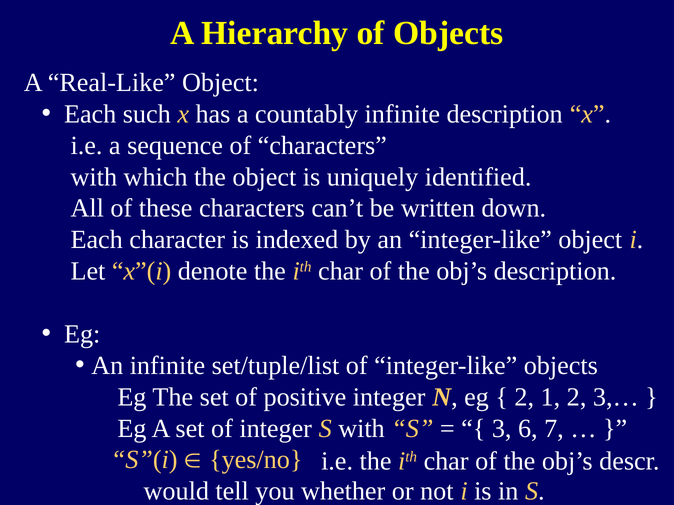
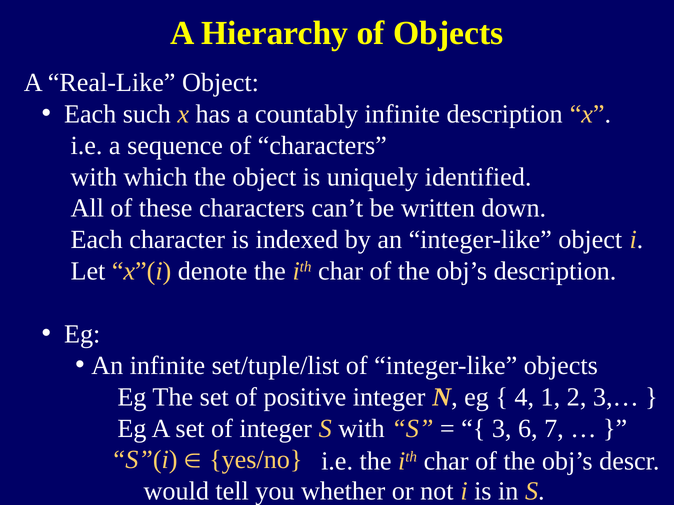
2 at (524, 397): 2 -> 4
